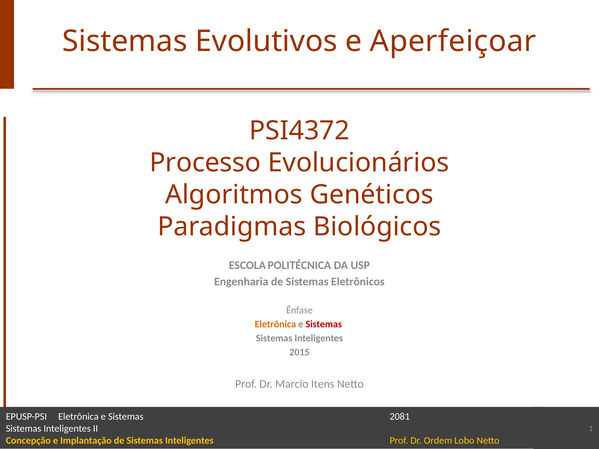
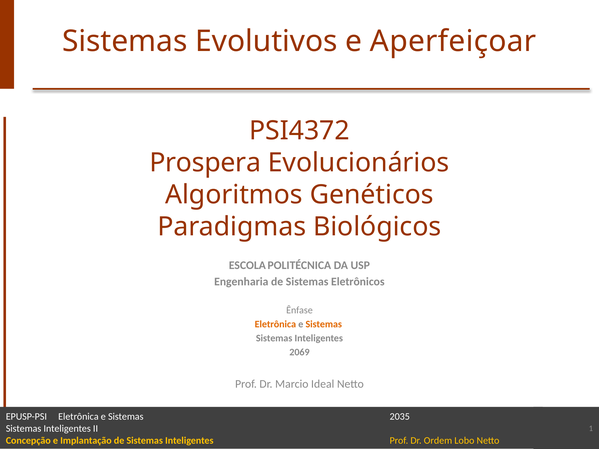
Processo: Processo -> Prospera
Sistemas at (324, 325) colour: red -> orange
2015: 2015 -> 2069
Itens: Itens -> Ideal
2081: 2081 -> 2035
